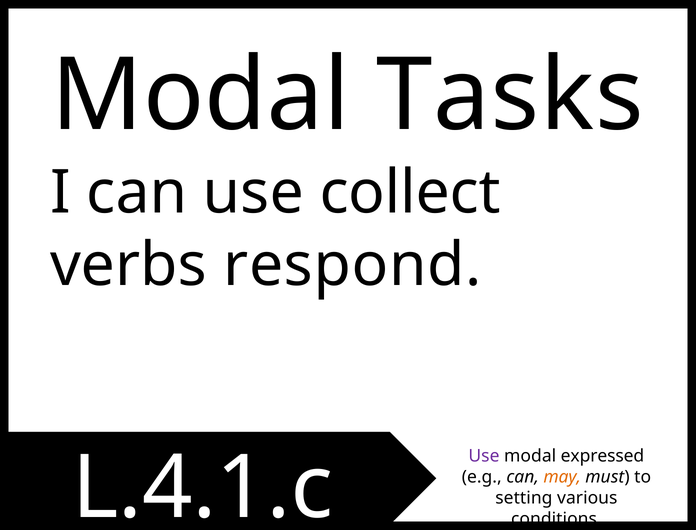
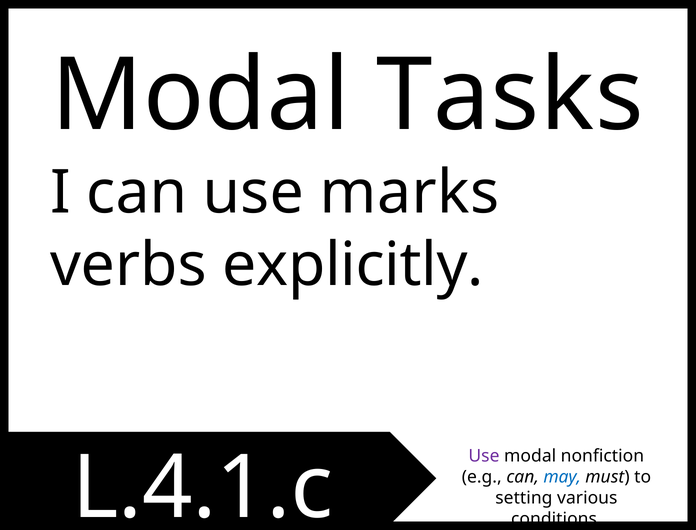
collect: collect -> marks
respond: respond -> explicitly
expressed: expressed -> nonfiction
may colour: orange -> blue
